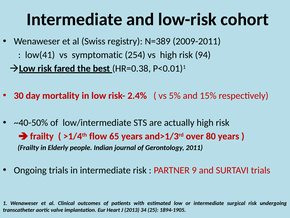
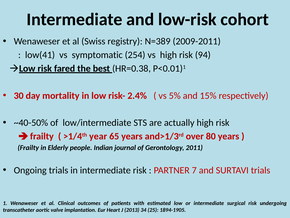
flow: flow -> year
9: 9 -> 7
